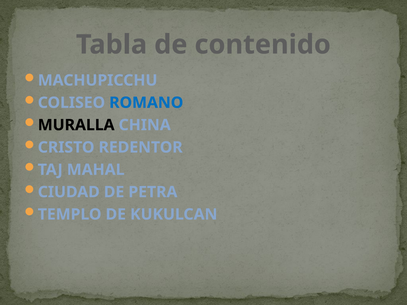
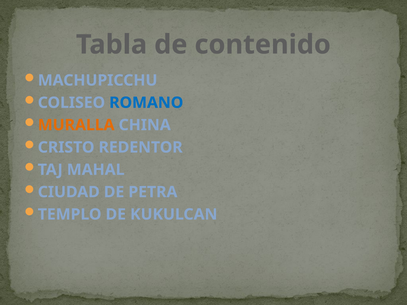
MURALLA colour: black -> orange
